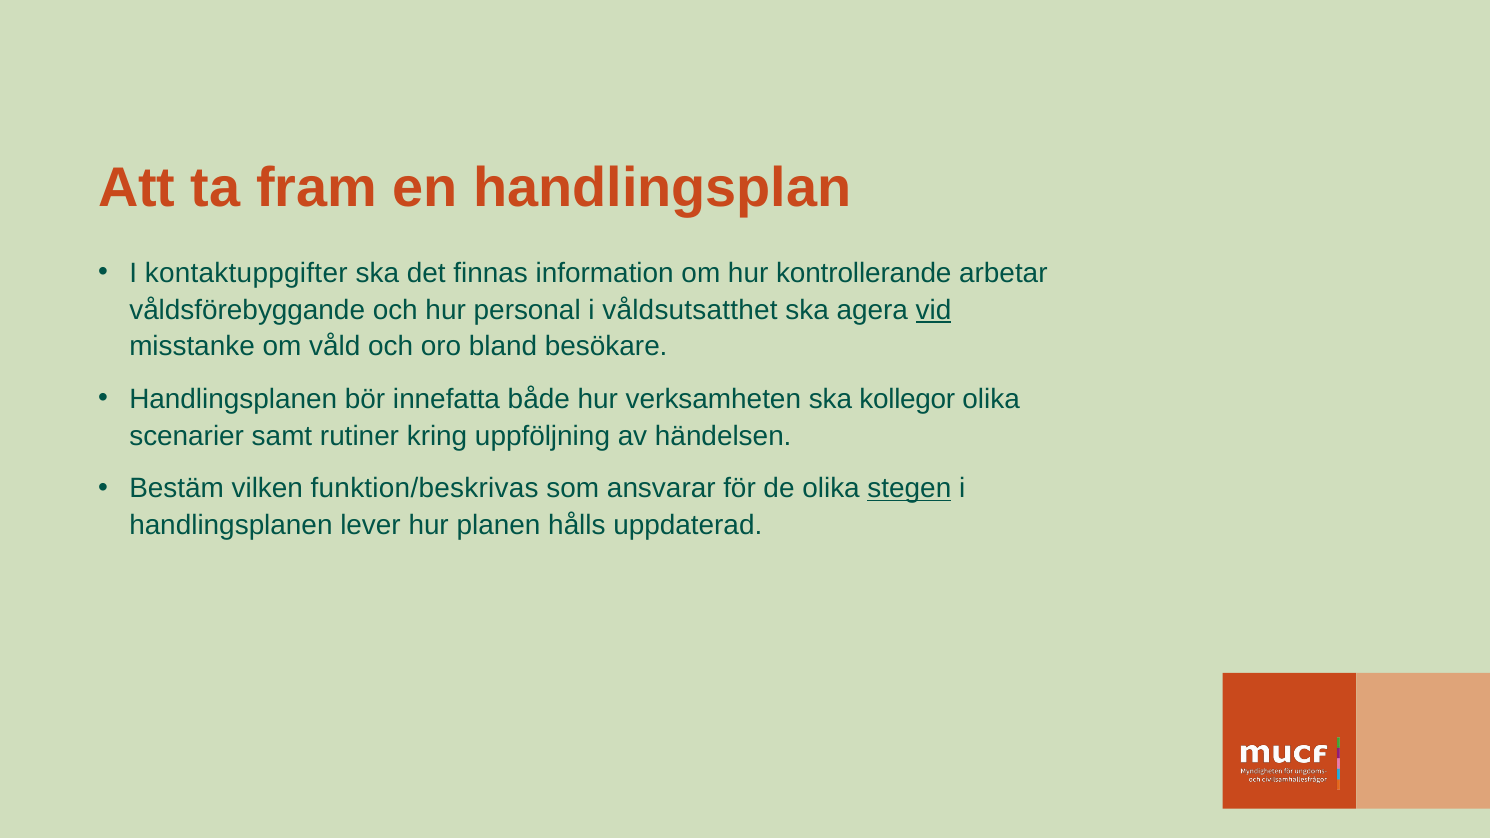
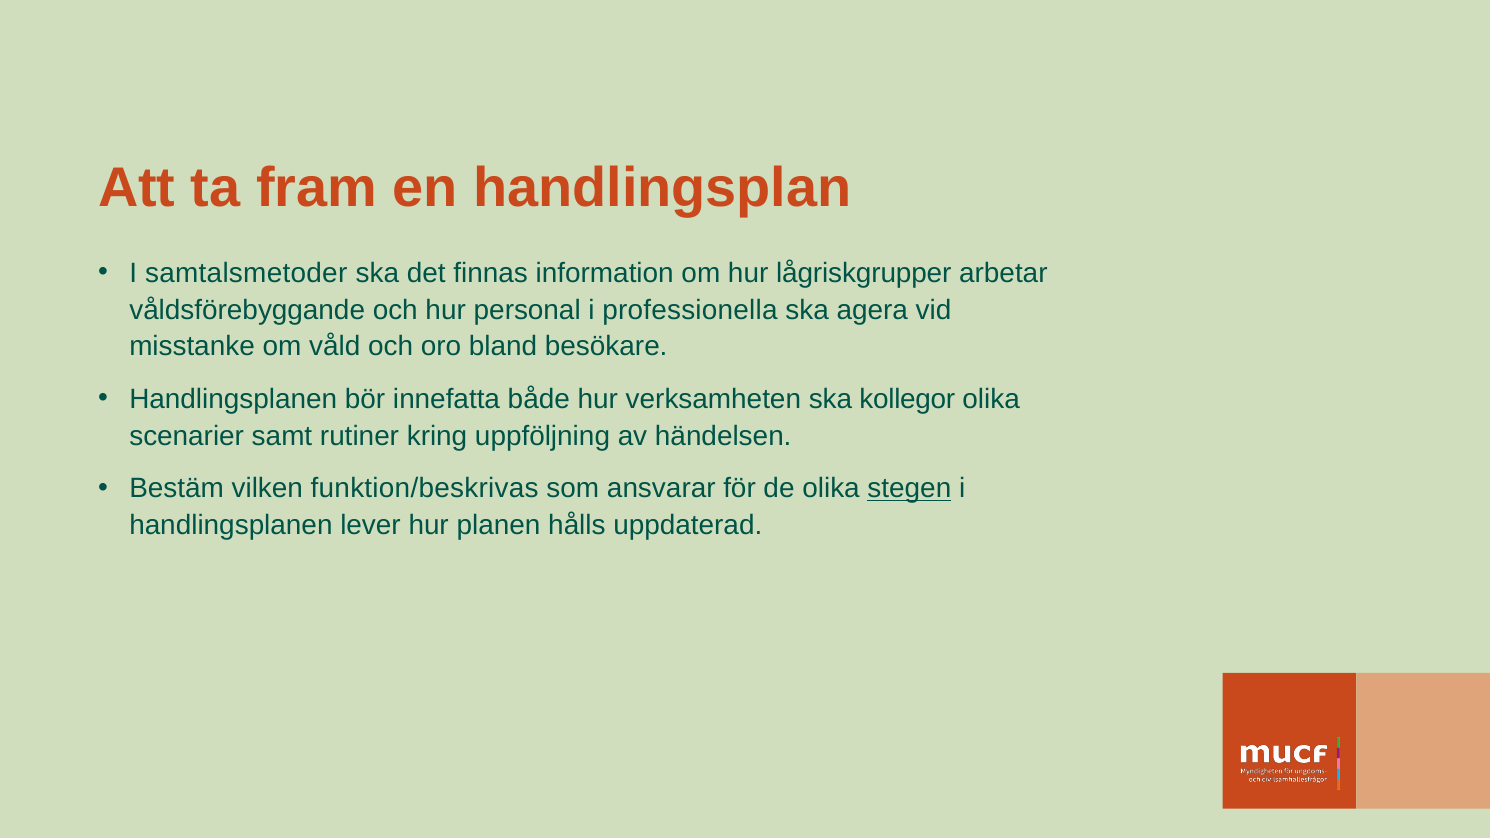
kontaktuppgifter: kontaktuppgifter -> samtalsmetoder
kontrollerande: kontrollerande -> lågriskgrupper
våldsutsatthet: våldsutsatthet -> professionella
vid underline: present -> none
